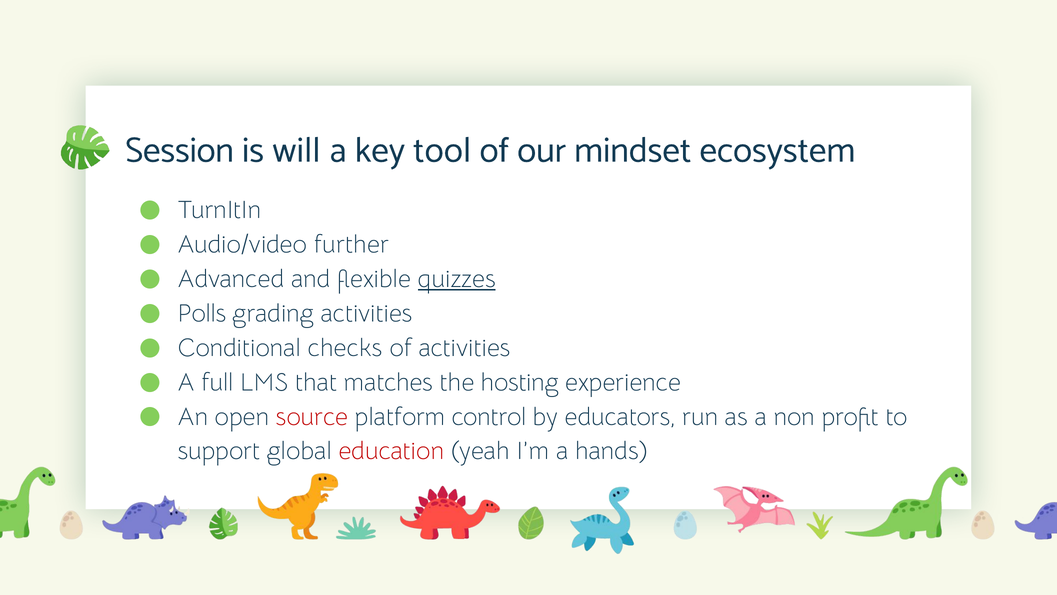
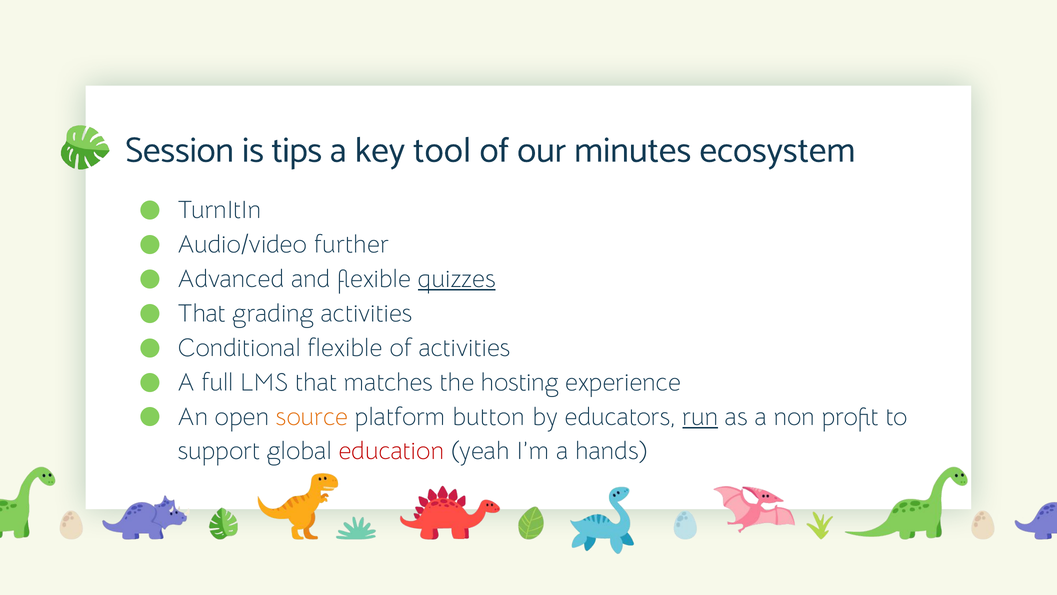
will: will -> tips
mindset: mindset -> minutes
Polls at (202, 313): Polls -> That
Conditional checks: checks -> flexible
source colour: red -> orange
control: control -> button
run underline: none -> present
